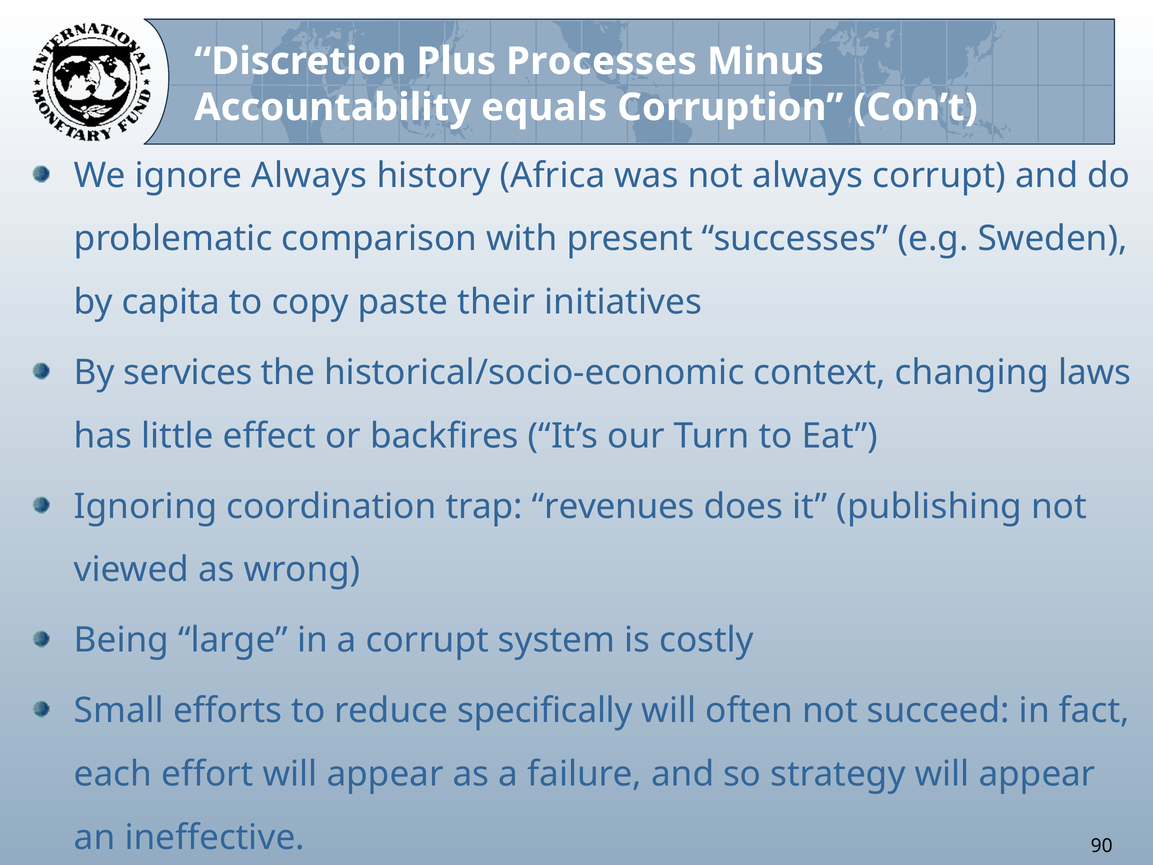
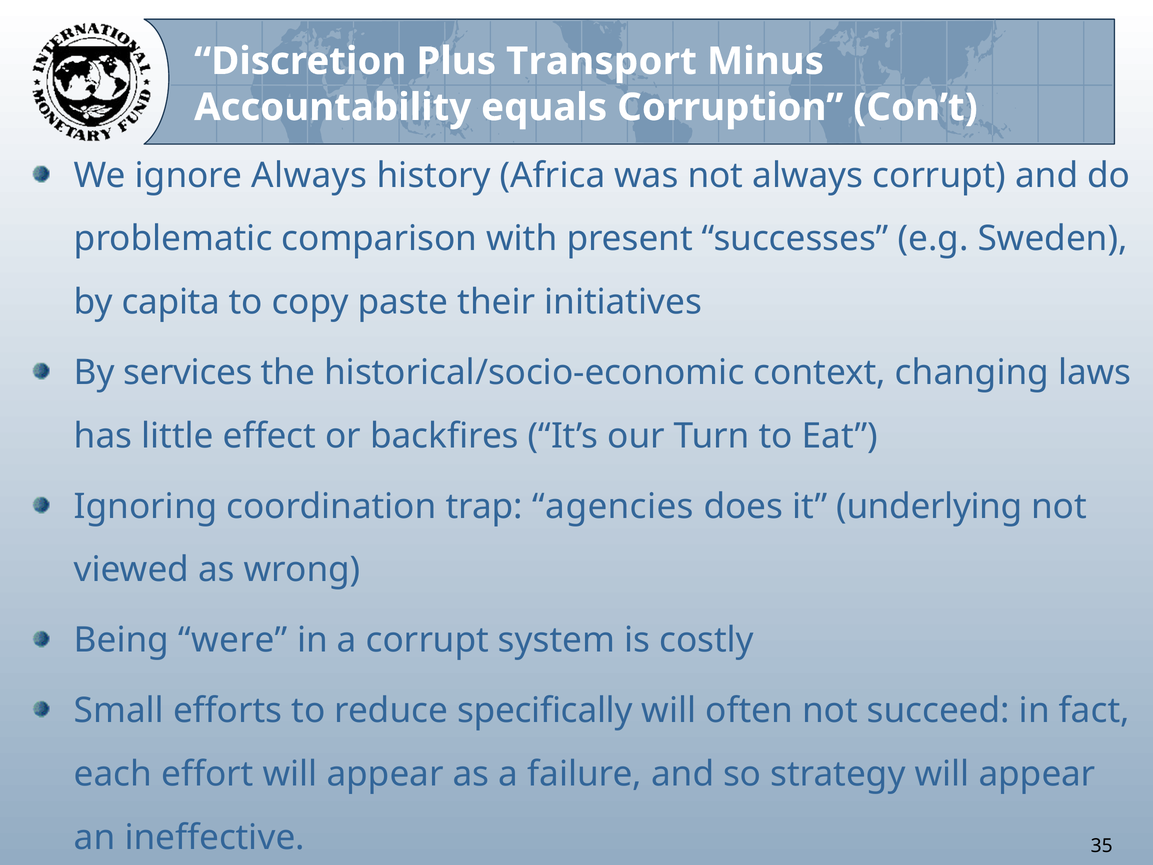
Processes: Processes -> Transport
revenues: revenues -> agencies
publishing: publishing -> underlying
large: large -> were
90: 90 -> 35
